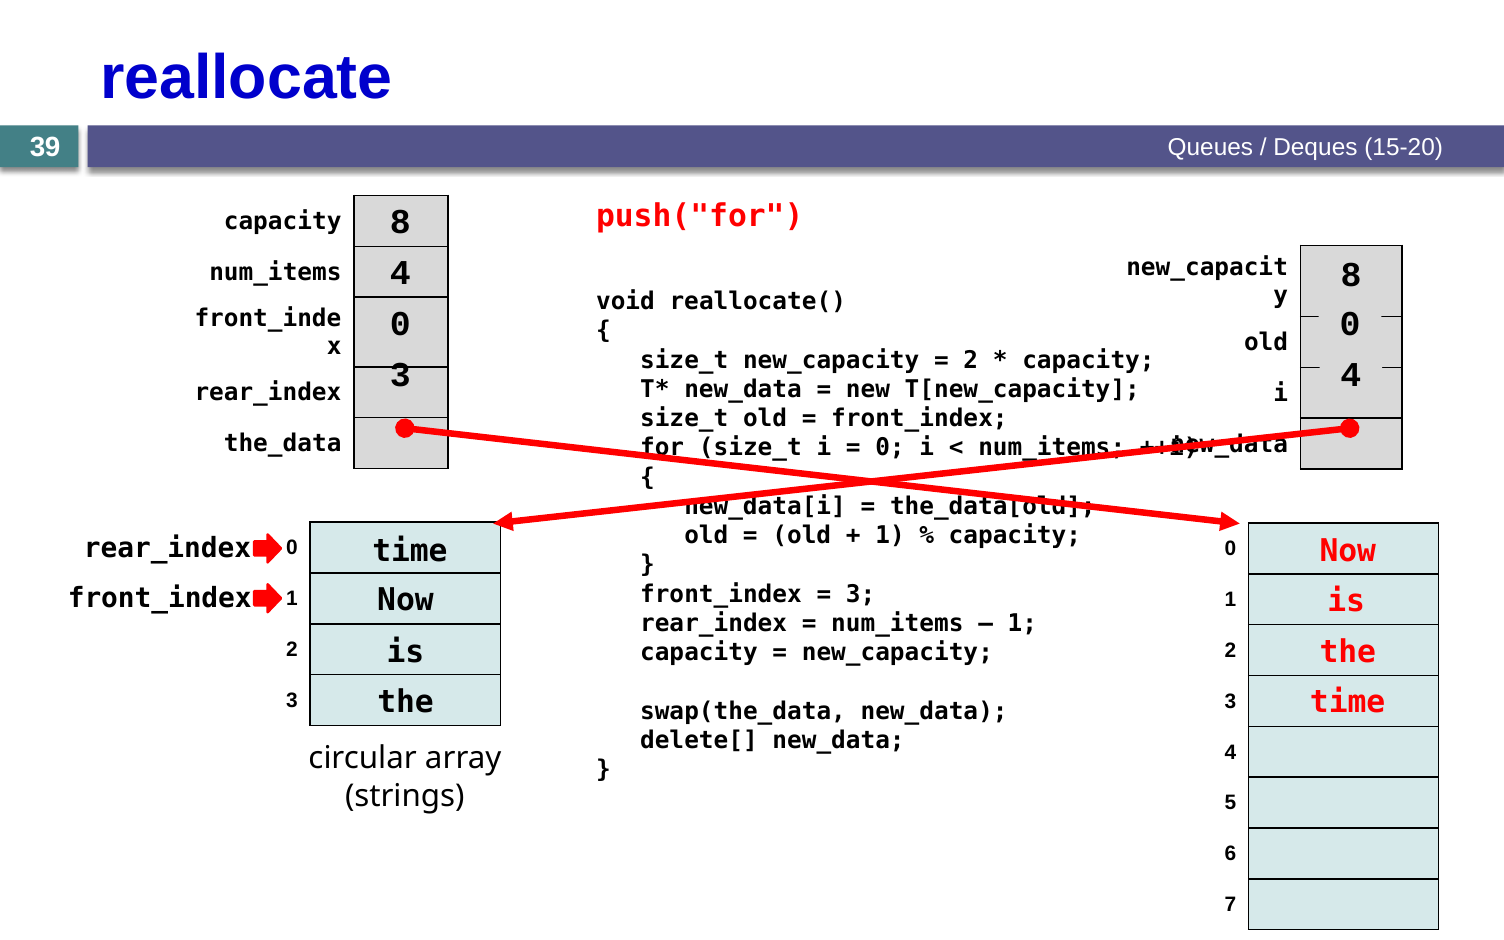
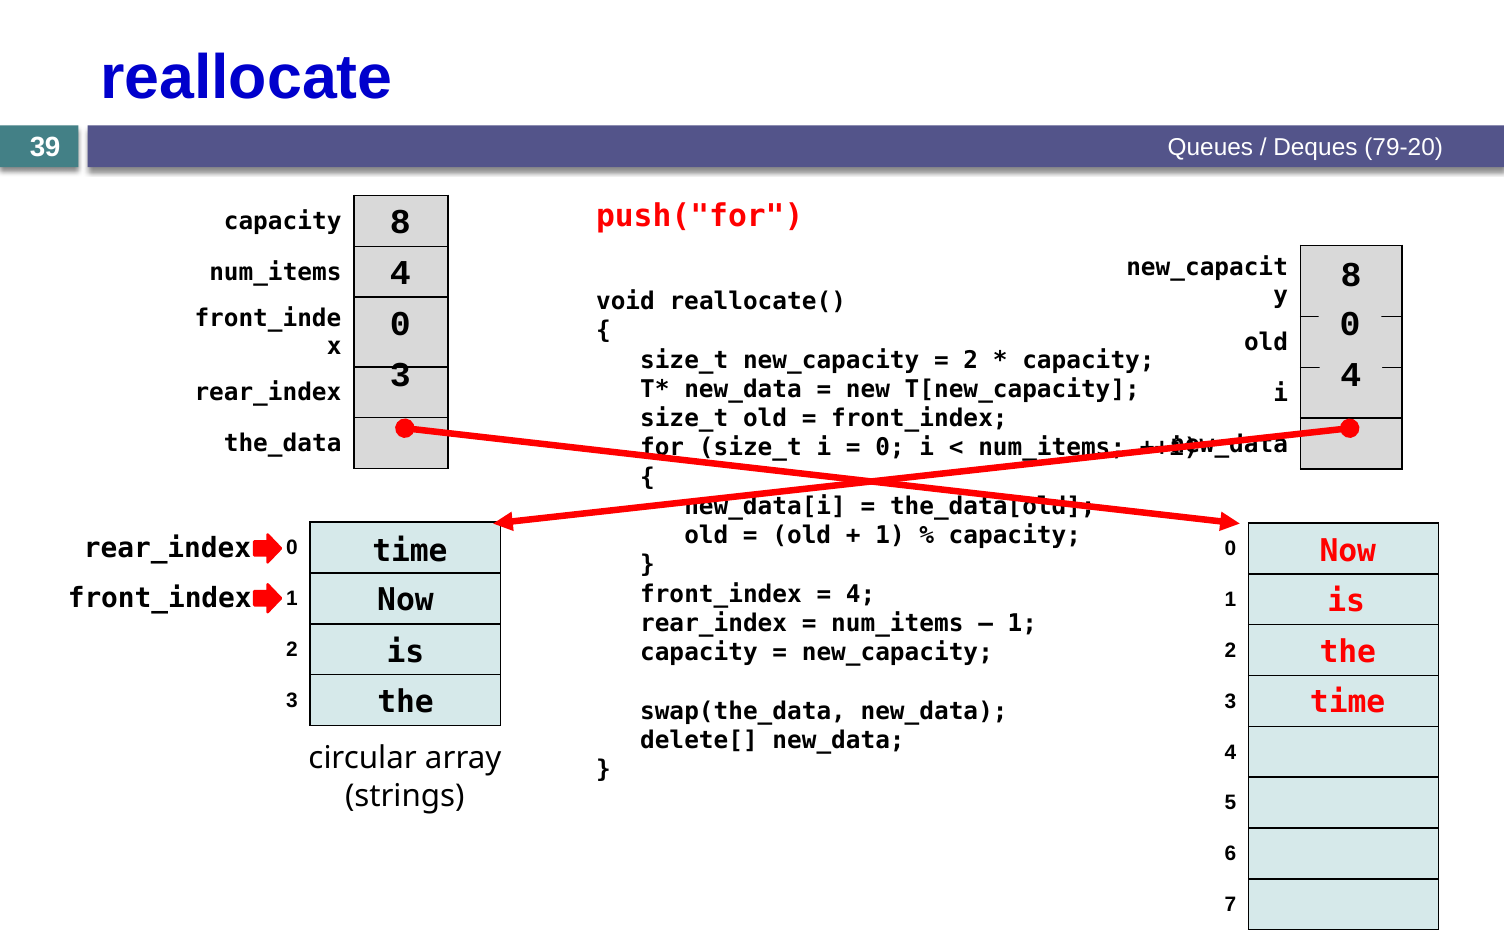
15-20: 15-20 -> 79-20
3 at (861, 594): 3 -> 4
